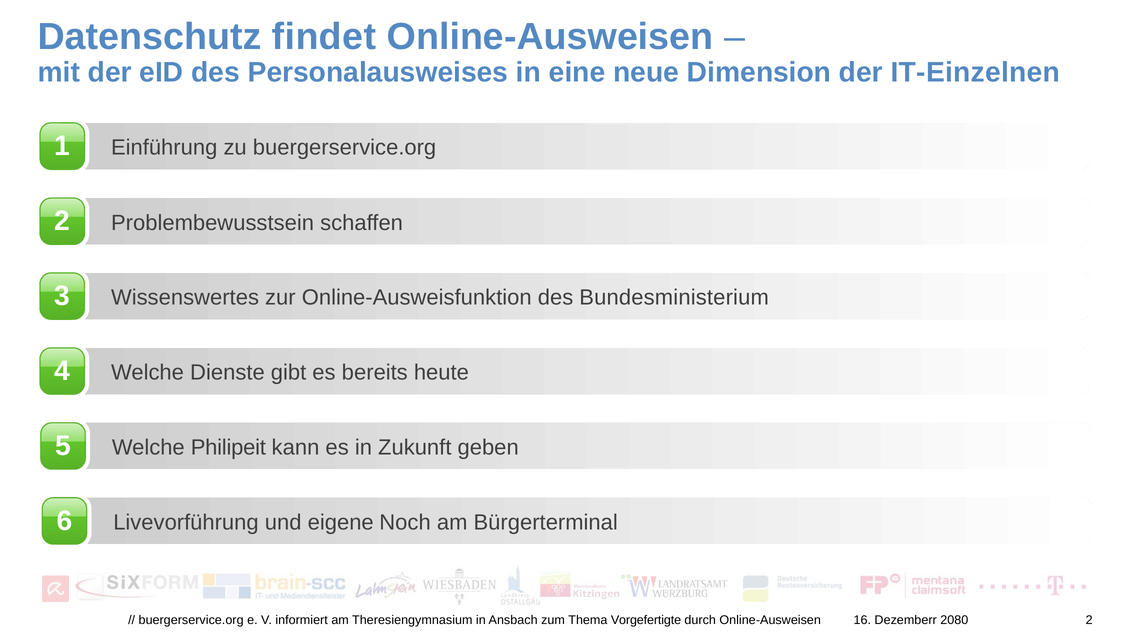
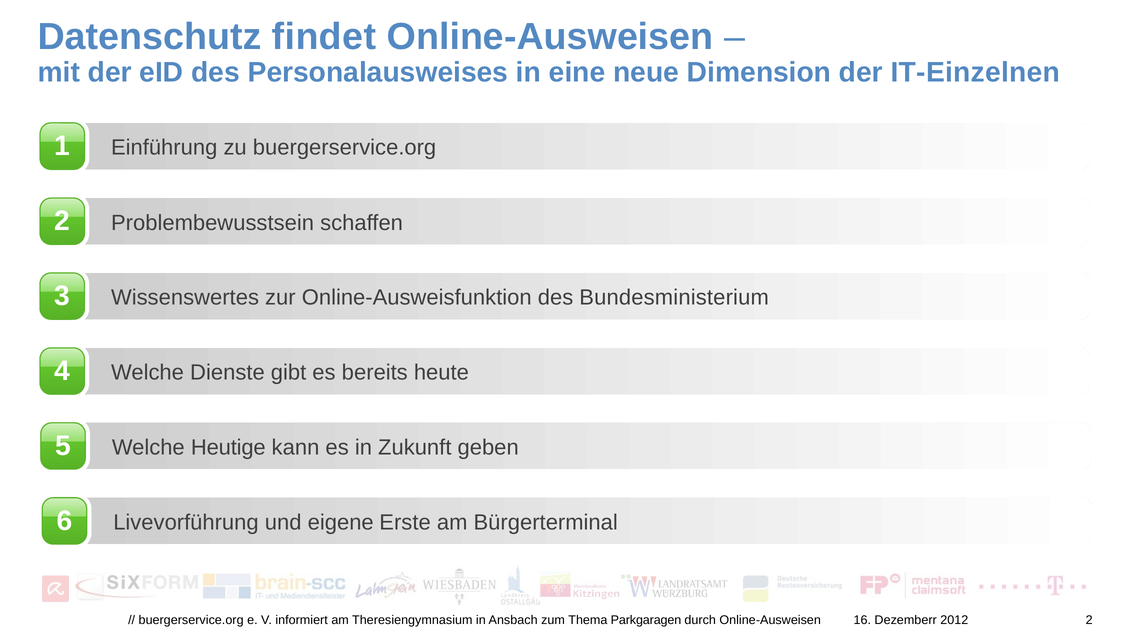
Philipeit: Philipeit -> Heutige
Noch: Noch -> Erste
Vorgefertigte: Vorgefertigte -> Parkgaragen
2080: 2080 -> 2012
